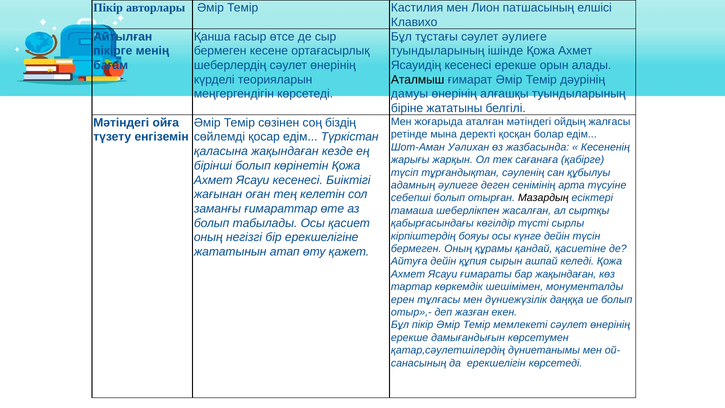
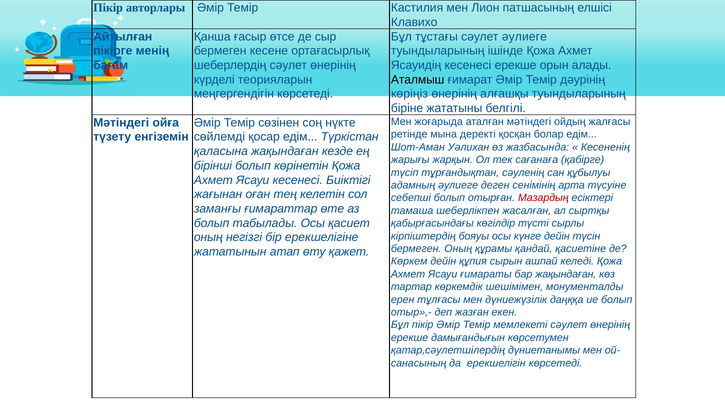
дамуы: дамуы -> көріңіз
біздің: біздің -> нүкте
Мазардың colour: black -> red
Айтуға: Айтуға -> Көркем
